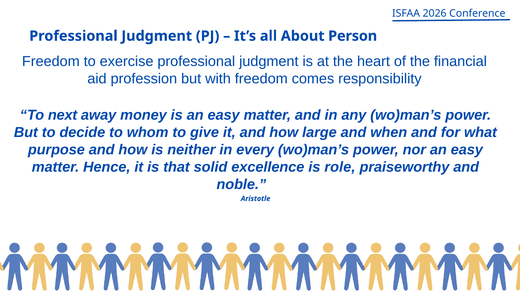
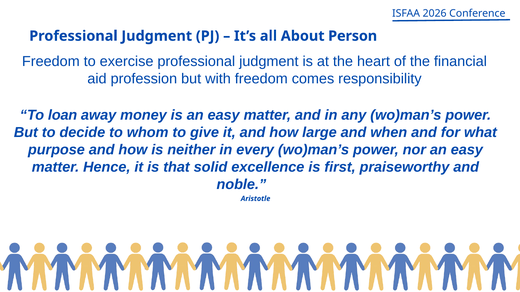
next: next -> loan
role: role -> first
